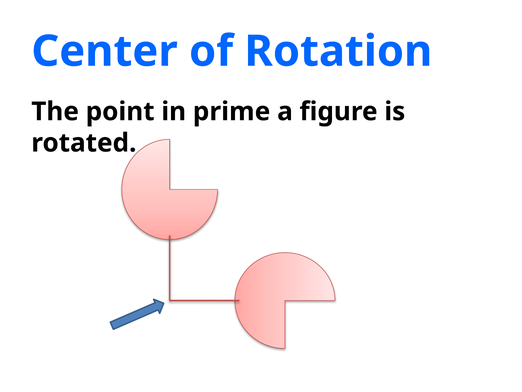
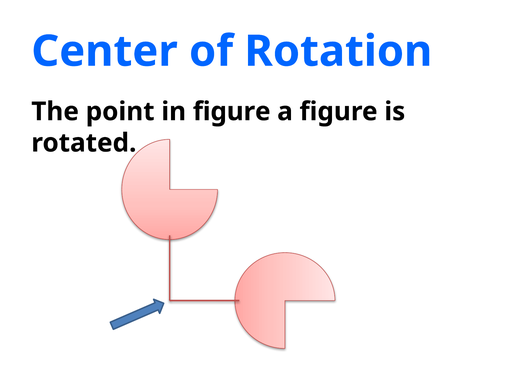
in prime: prime -> figure
